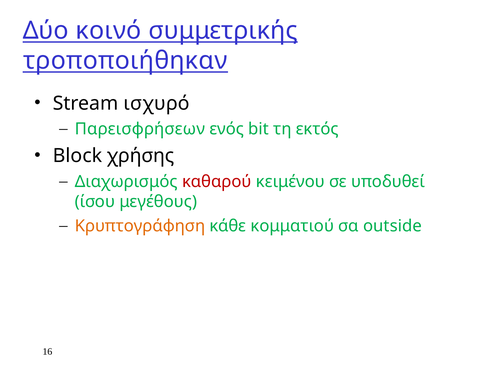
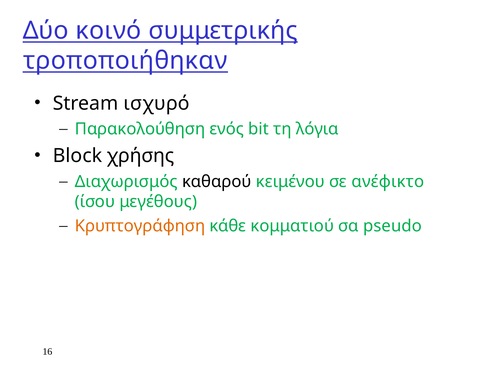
Παρεισφρήσεων: Παρεισφρήσεων -> Παρακολούθηση
εκτός: εκτός -> λόγια
καθαρού colour: red -> black
υποδυθεί: υποδυθεί -> ανέφικτο
outside: outside -> pseudo
